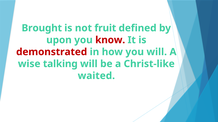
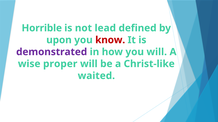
Brought: Brought -> Horrible
fruit: fruit -> lead
demonstrated colour: red -> purple
talking: talking -> proper
